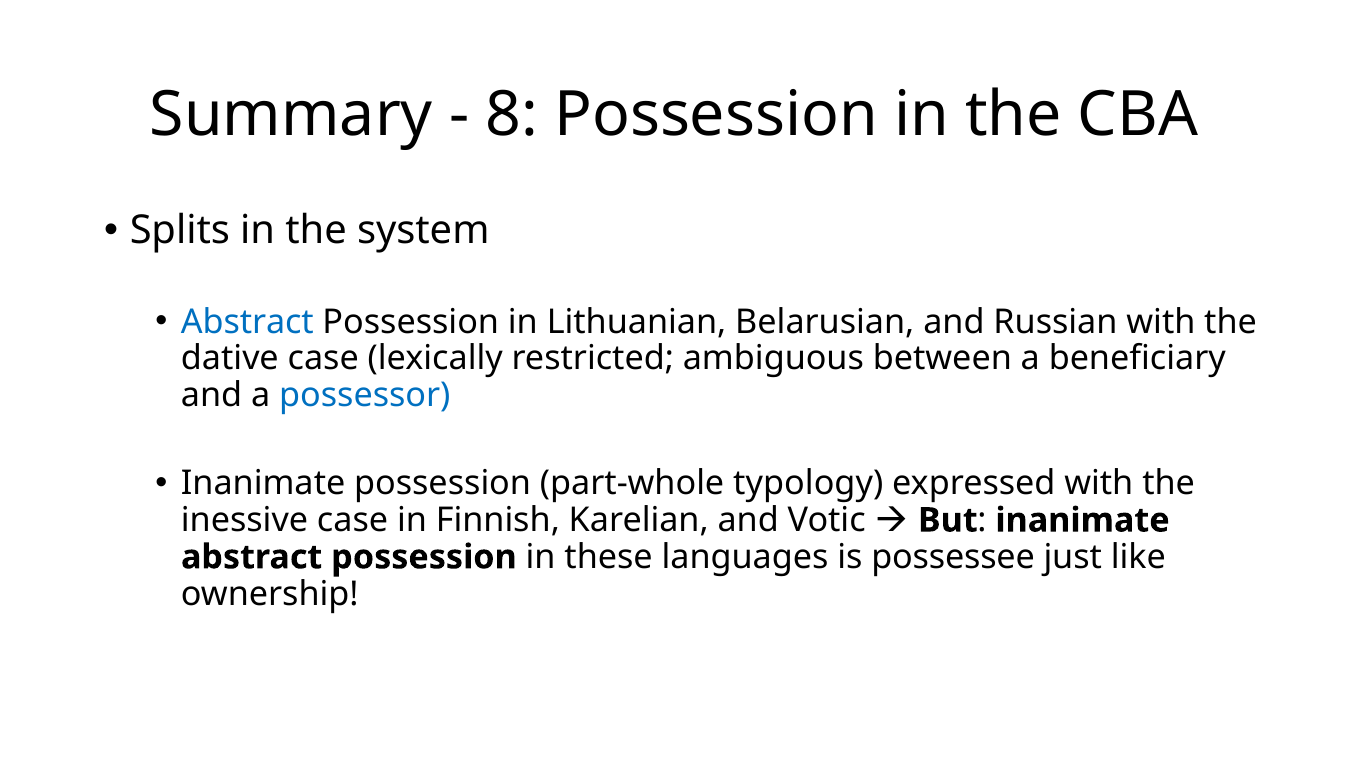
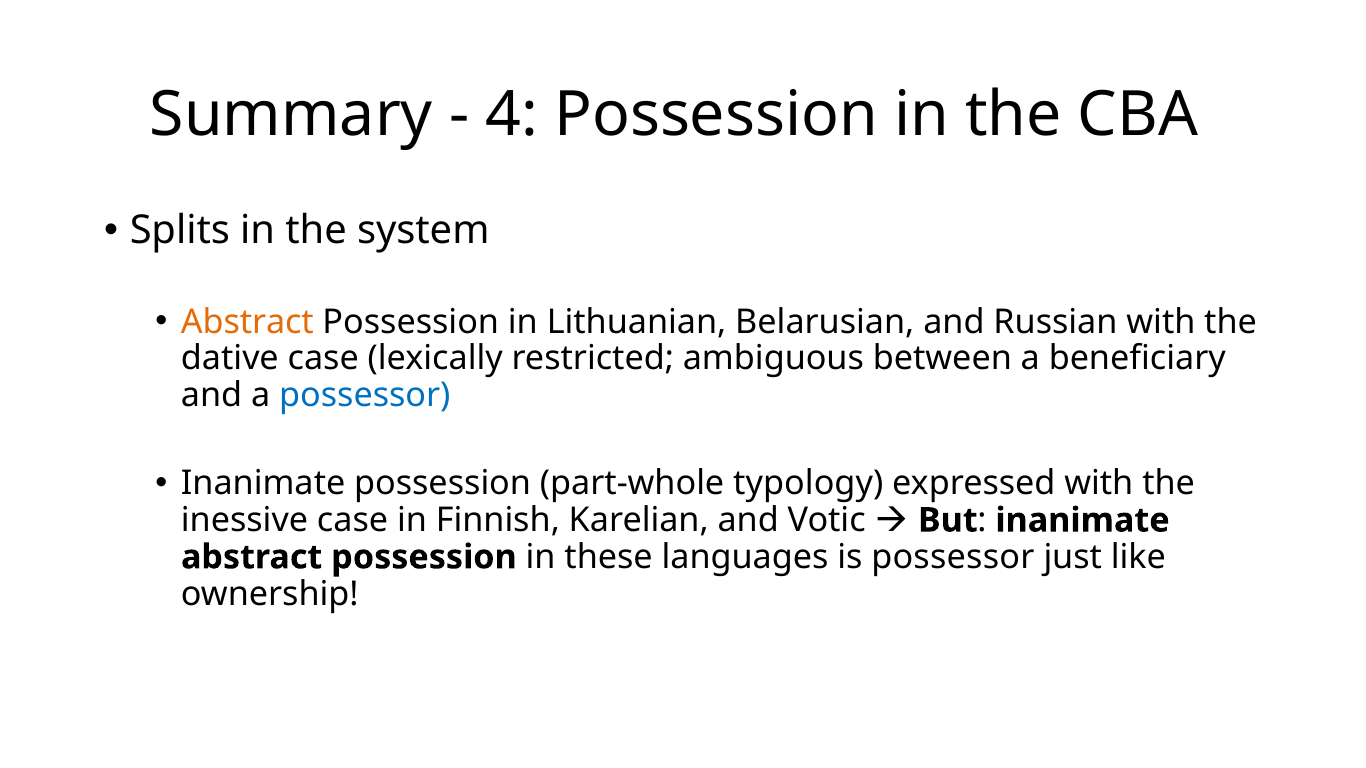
8: 8 -> 4
Abstract at (247, 322) colour: blue -> orange
is possessee: possessee -> possessor
